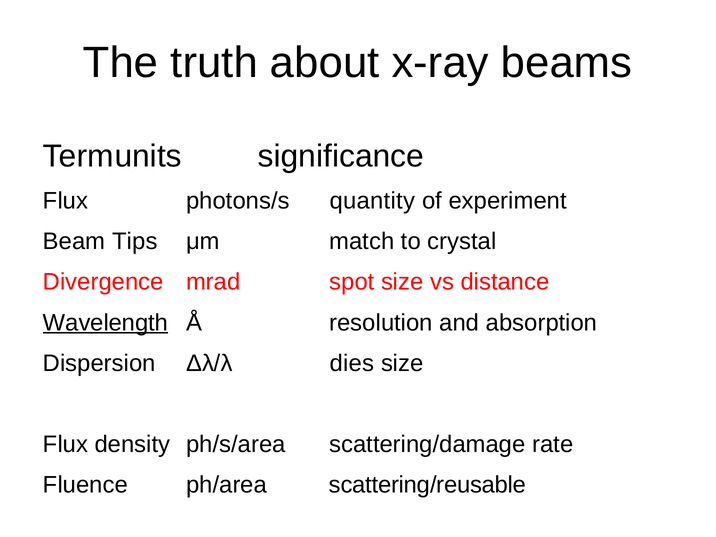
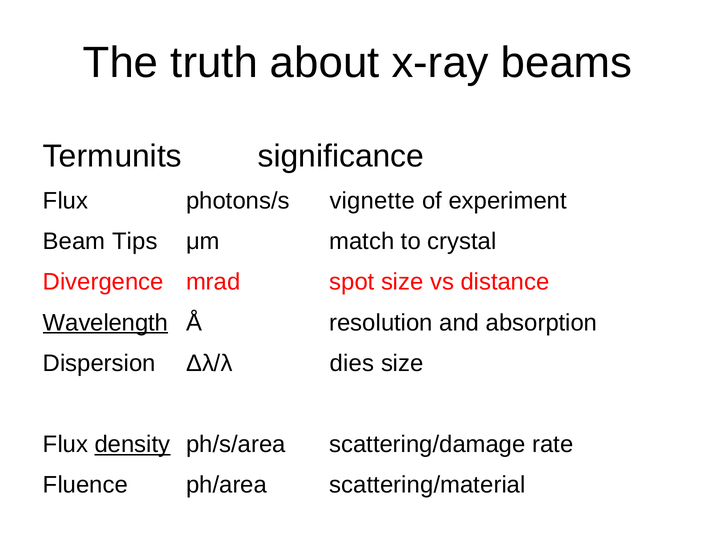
quantity: quantity -> vignette
density underline: none -> present
scattering/reusable: scattering/reusable -> scattering/material
